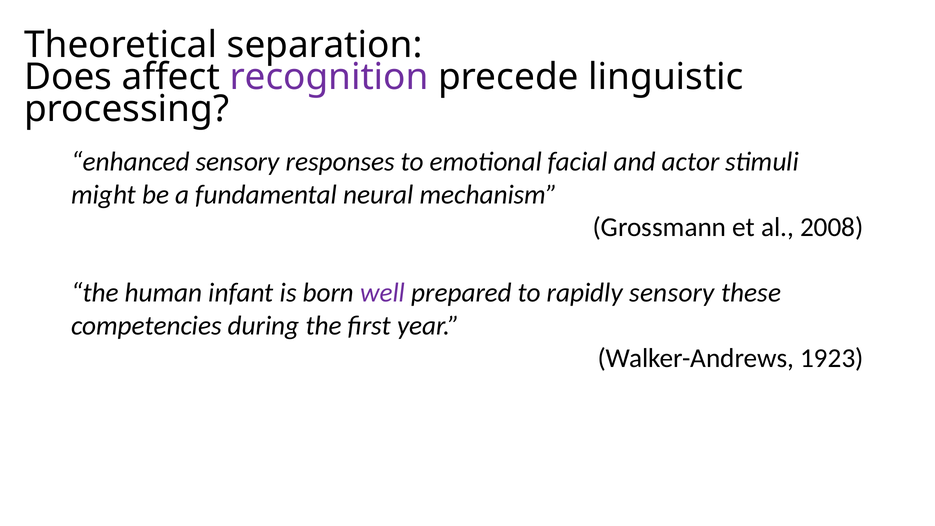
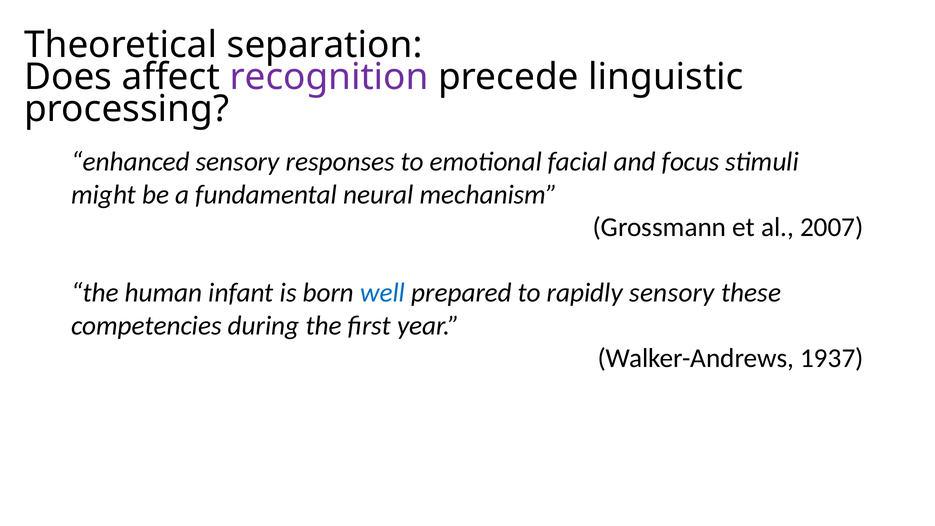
actor: actor -> focus
2008: 2008 -> 2007
well colour: purple -> blue
1923: 1923 -> 1937
